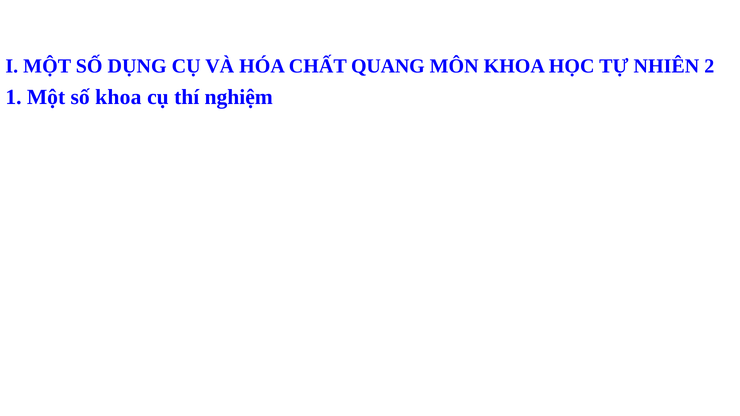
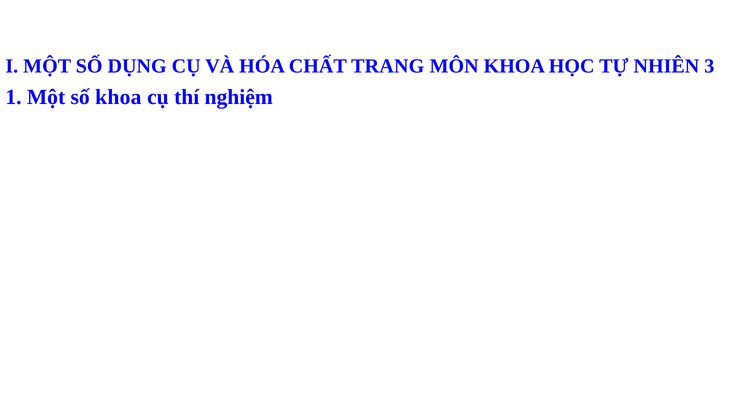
QUANG: QUANG -> TRANG
2: 2 -> 3
